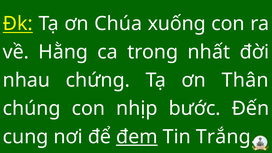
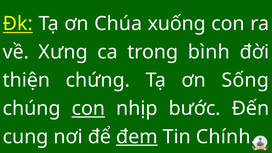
Hằng: Hằng -> Xưng
nhất: nhất -> bình
nhau: nhau -> thiện
Thân: Thân -> Sống
con at (88, 108) underline: none -> present
Trắng: Trắng -> Chính
